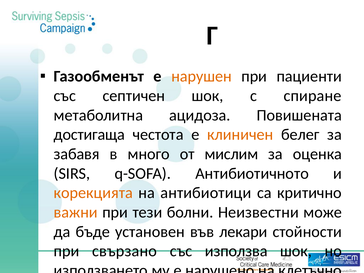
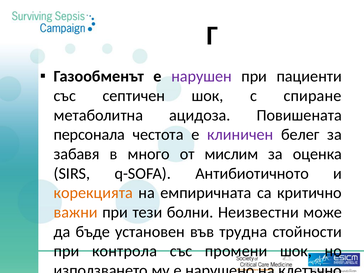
нарушен colour: orange -> purple
достигаща: достигаща -> персонала
клиничен colour: orange -> purple
антибиотици: антибиотици -> емпиричната
лекари: лекари -> трудна
свързано: свързано -> контрола
използва: използва -> промени
